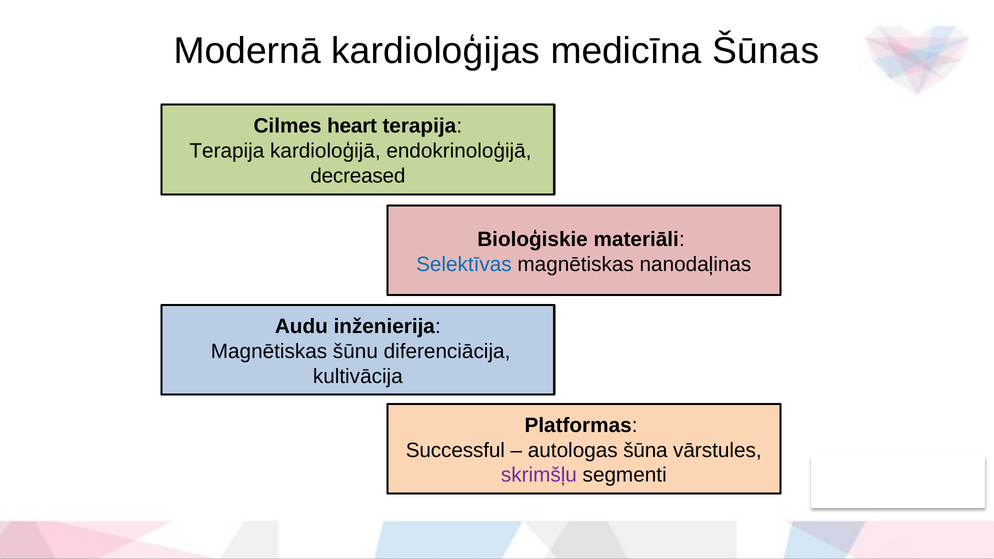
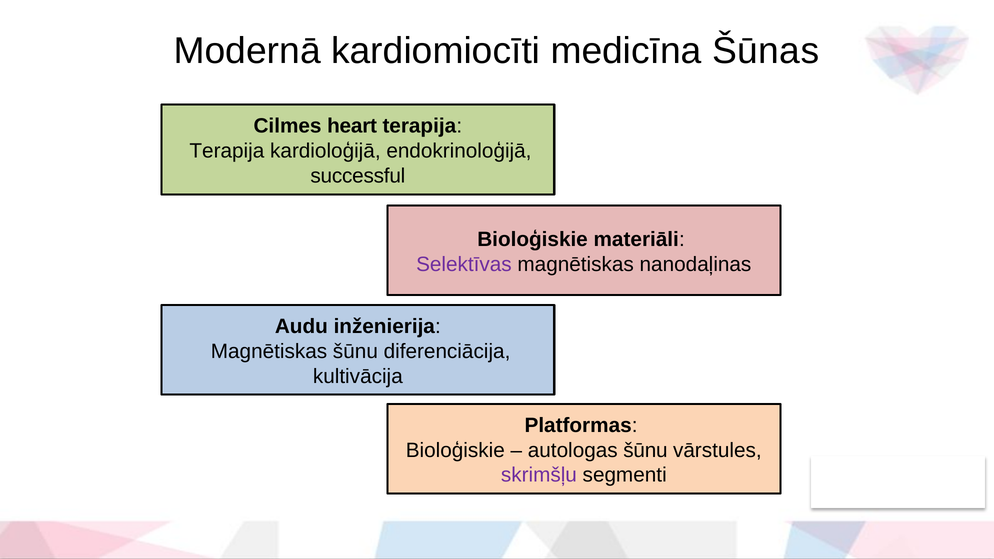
kardioloģijas: kardioloģijas -> kardiomiocīti
decreased: decreased -> successful
Selektīvas colour: blue -> purple
Successful at (455, 450): Successful -> Bioloģiskie
autologas šūna: šūna -> šūnu
